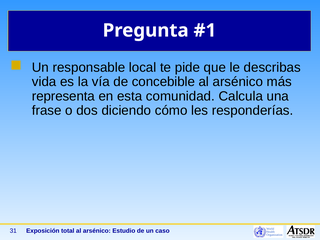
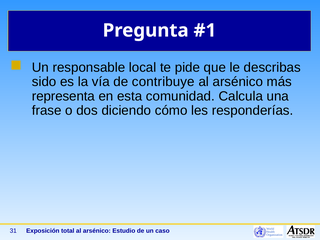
vida: vida -> sido
concebible: concebible -> contribuye
